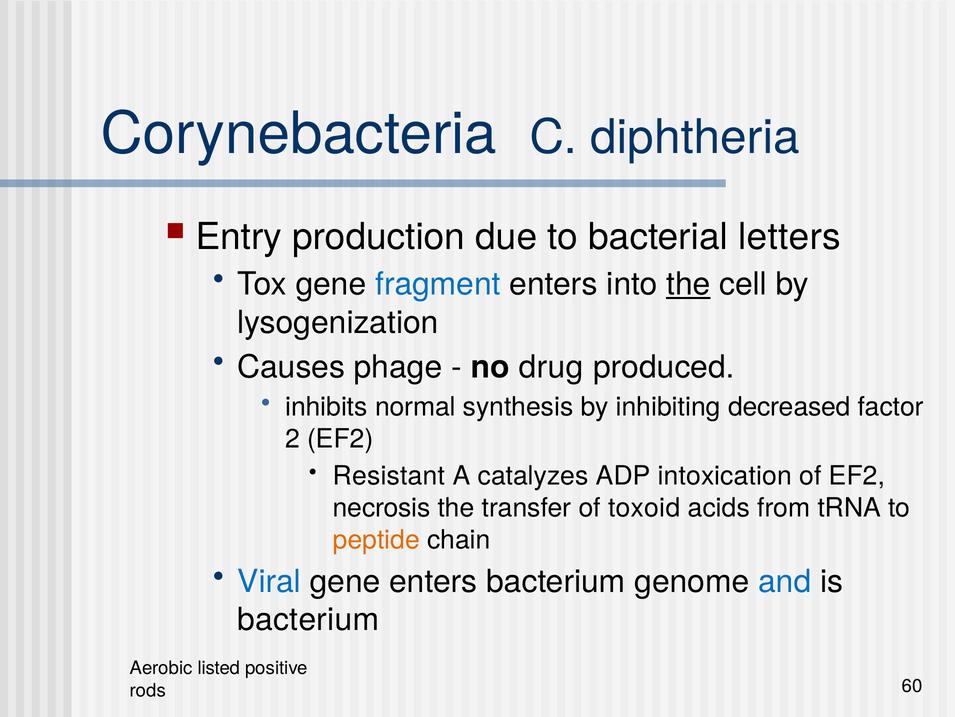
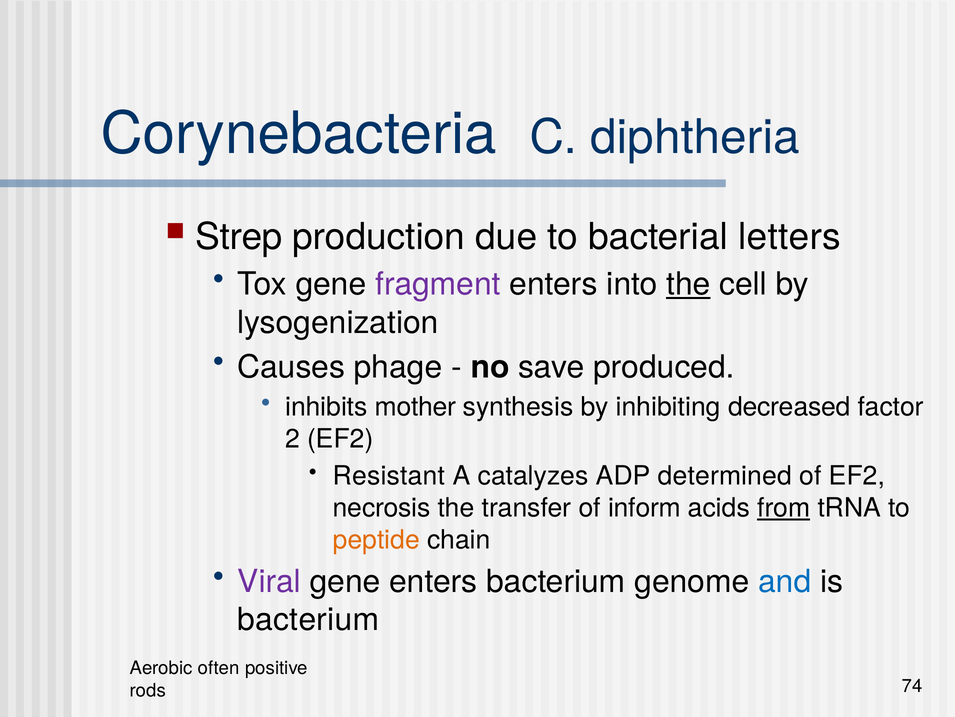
Entry: Entry -> Strep
fragment colour: blue -> purple
drug: drug -> save
normal: normal -> mother
intoxication: intoxication -> determined
toxoid: toxoid -> inform
from underline: none -> present
Viral colour: blue -> purple
listed: listed -> often
60: 60 -> 74
